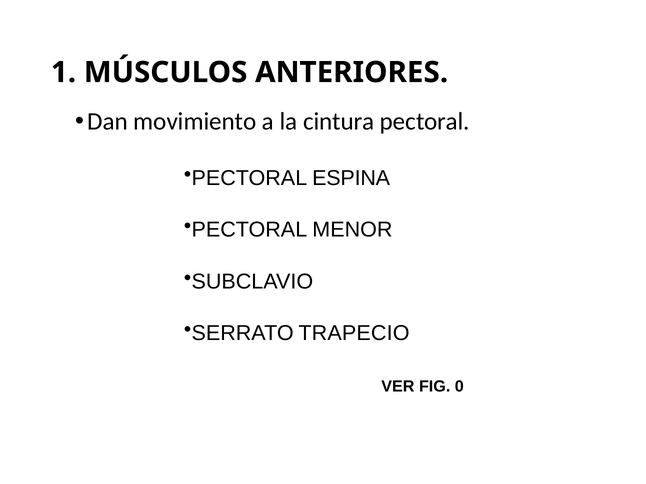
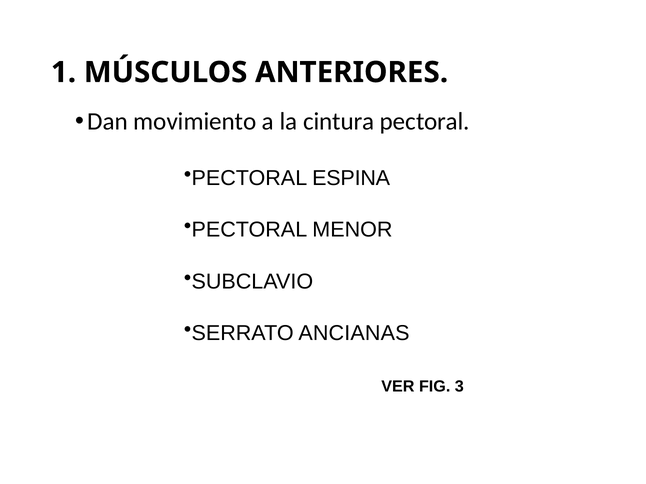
TRAPECIO: TRAPECIO -> ANCIANAS
0: 0 -> 3
